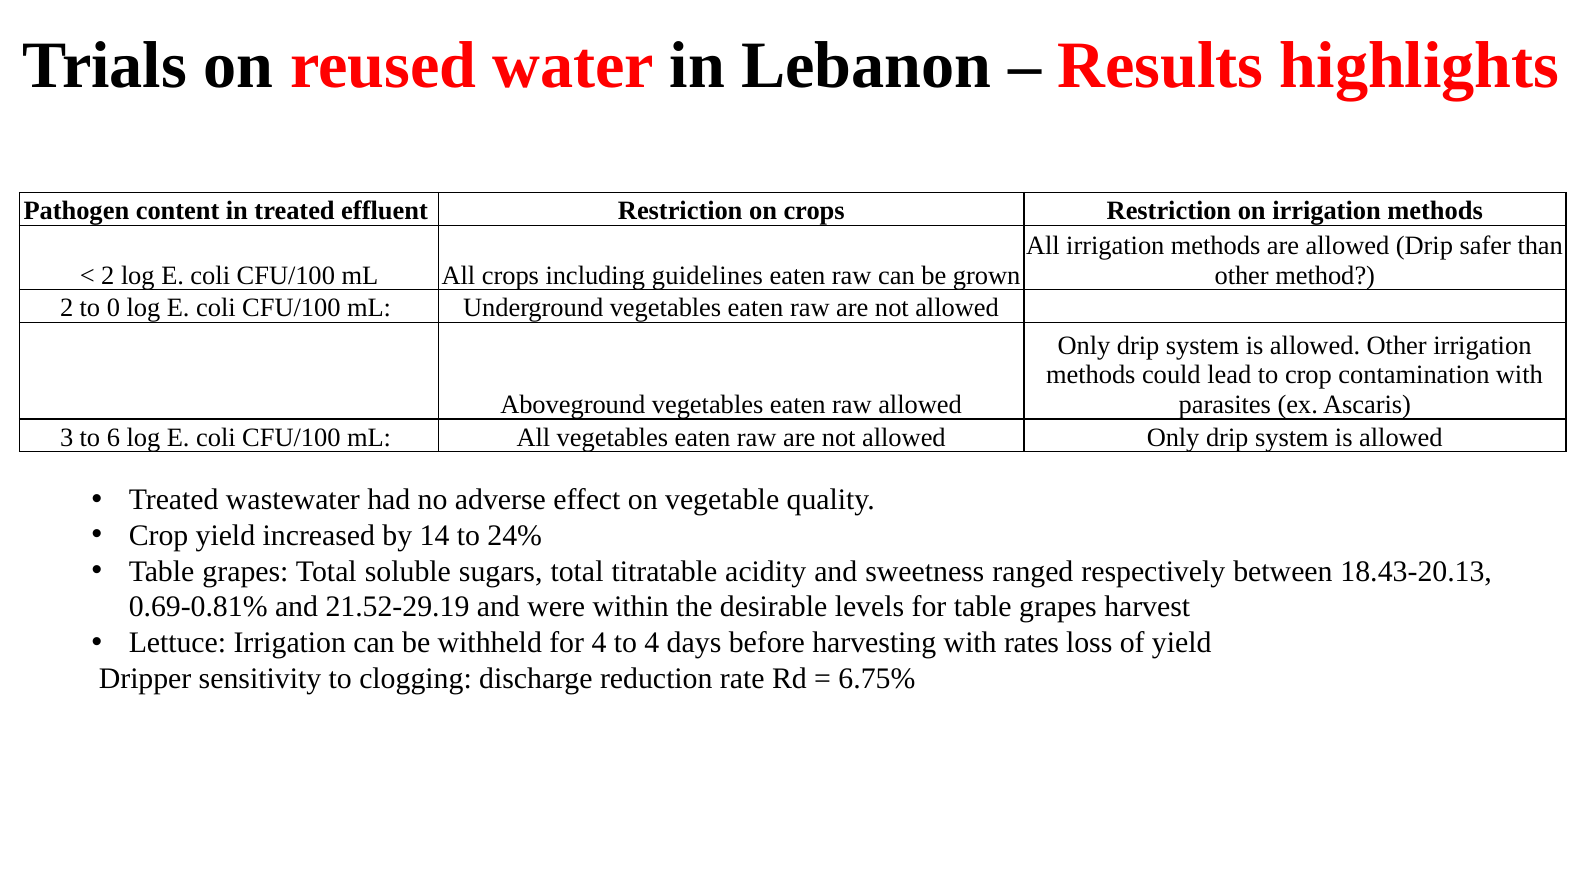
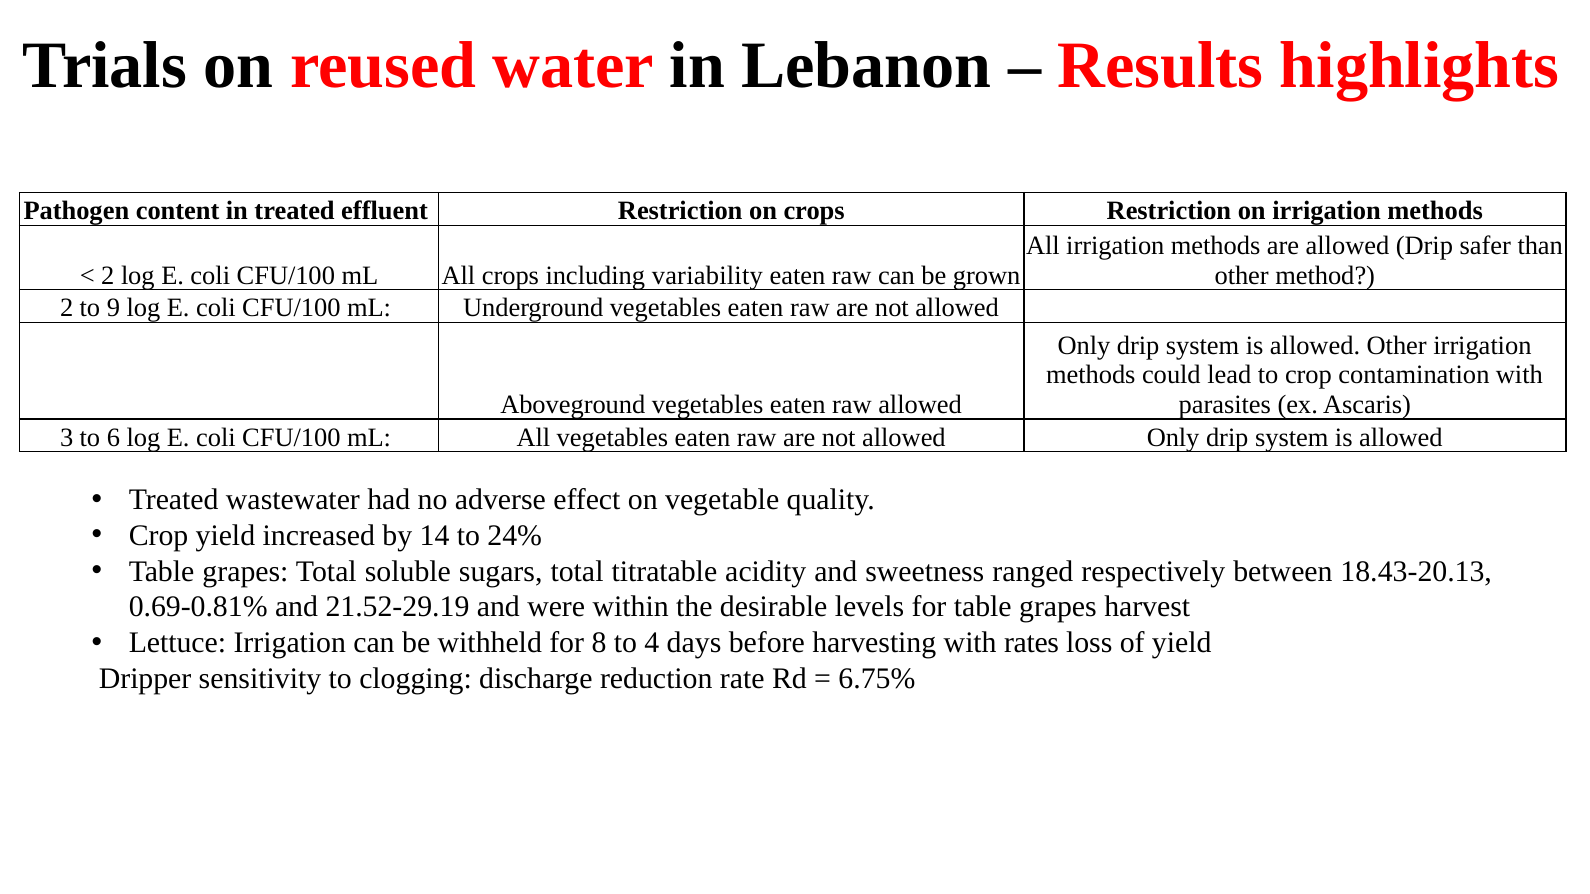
guidelines: guidelines -> variability
0: 0 -> 9
for 4: 4 -> 8
